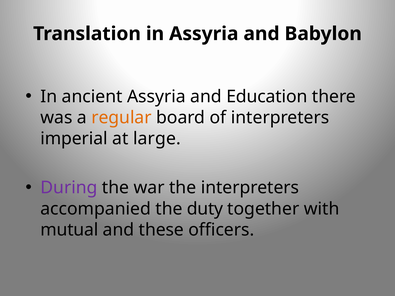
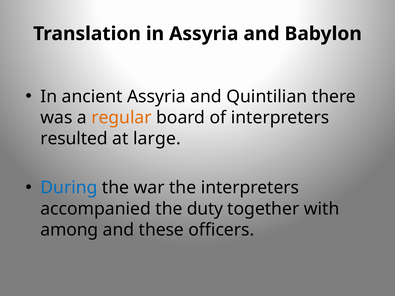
Education: Education -> Quintilian
imperial: imperial -> resulted
During colour: purple -> blue
mutual: mutual -> among
